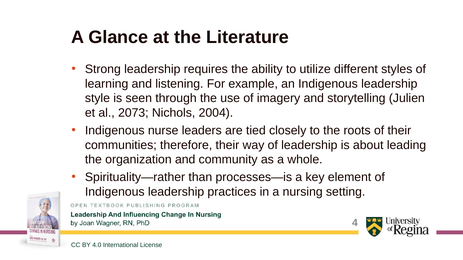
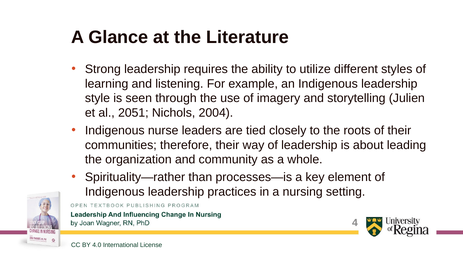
2073: 2073 -> 2051
